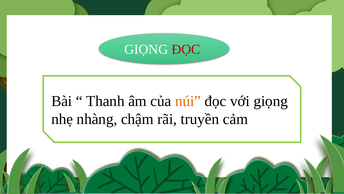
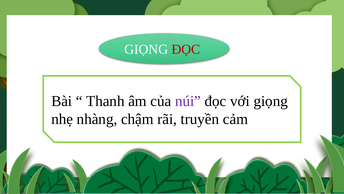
núi colour: orange -> purple
